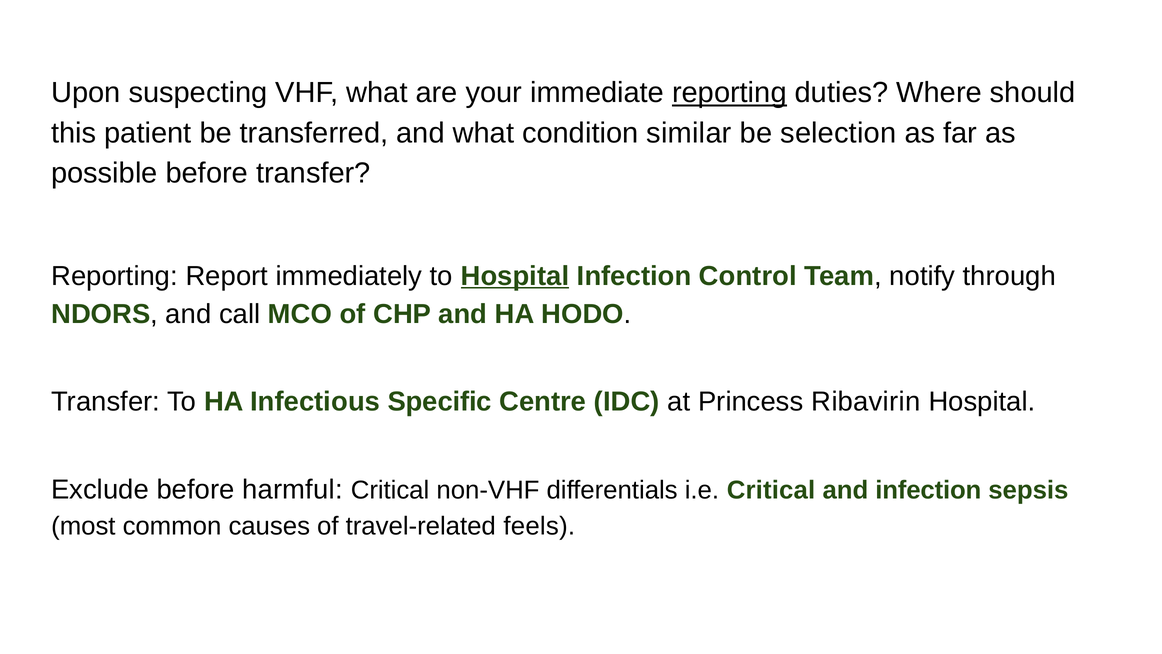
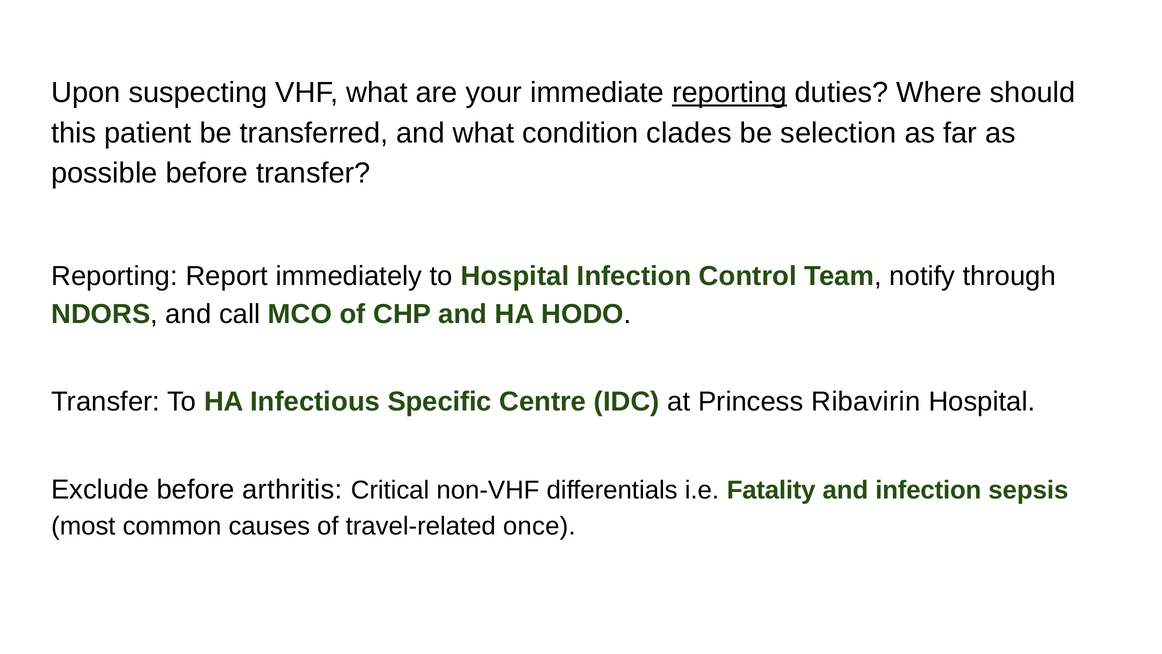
similar: similar -> clades
Hospital at (515, 276) underline: present -> none
harmful: harmful -> arthritis
i.e Critical: Critical -> Fatality
feels: feels -> once
